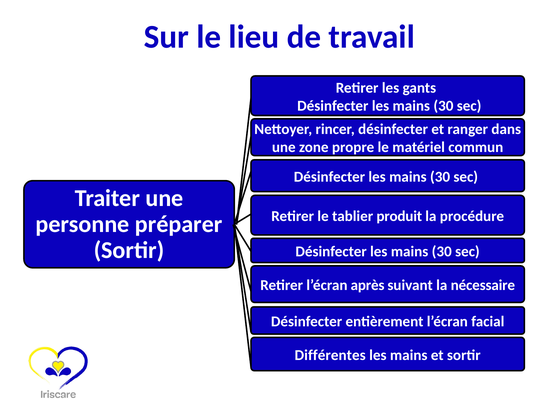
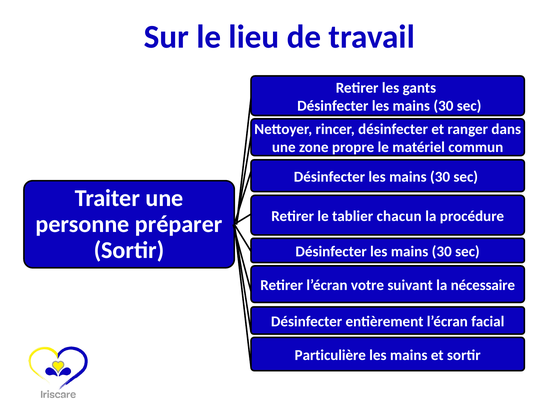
produit: produit -> chacun
après: après -> votre
Différentes: Différentes -> Particulière
